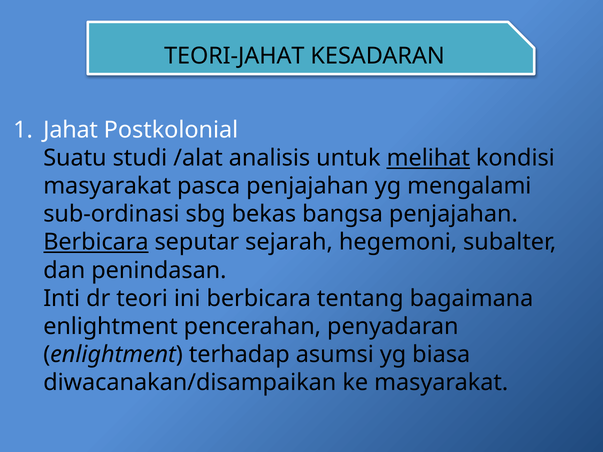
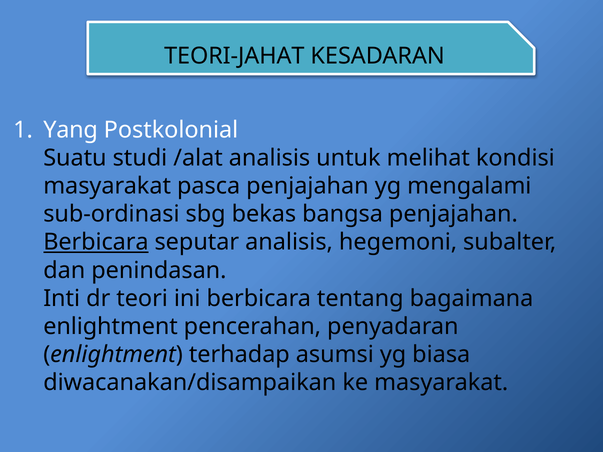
Jahat: Jahat -> Yang
melihat underline: present -> none
seputar sejarah: sejarah -> analisis
